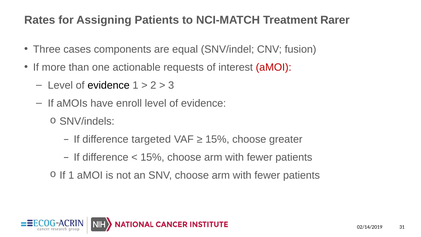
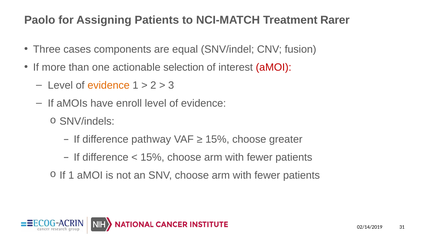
Rates: Rates -> Paolo
requests: requests -> selection
evidence at (109, 85) colour: black -> orange
targeted: targeted -> pathway
